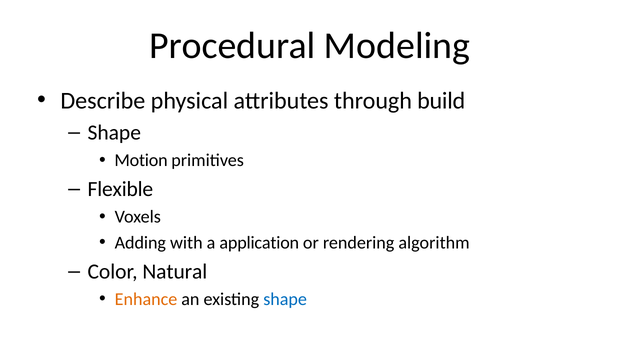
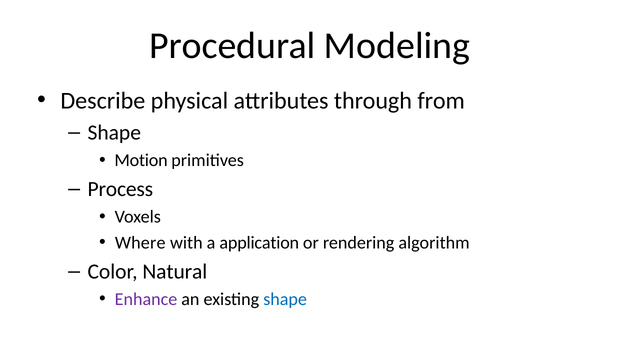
build: build -> from
Flexible: Flexible -> Process
Adding: Adding -> Where
Enhance colour: orange -> purple
